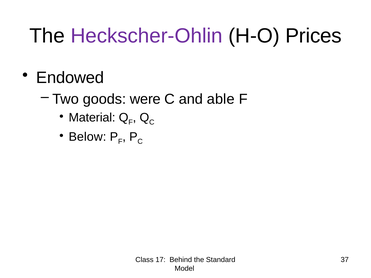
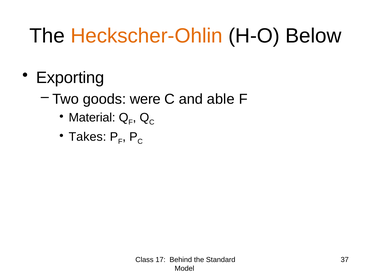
Heckscher-Ohlin colour: purple -> orange
Prices: Prices -> Below
Endowed: Endowed -> Exporting
Below: Below -> Takes
